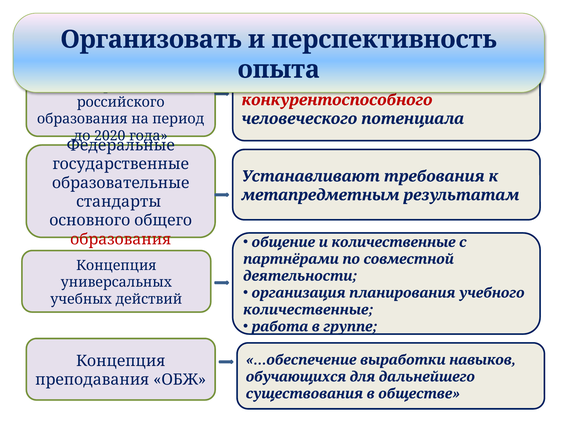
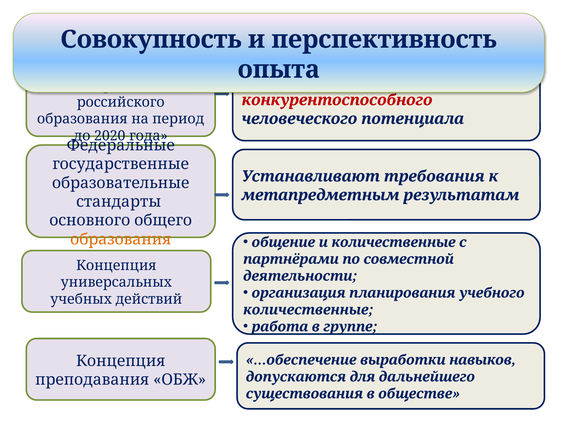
Организовать: Организовать -> Совокупность
образования at (121, 239) colour: red -> orange
обучающихся: обучающихся -> допускаются
